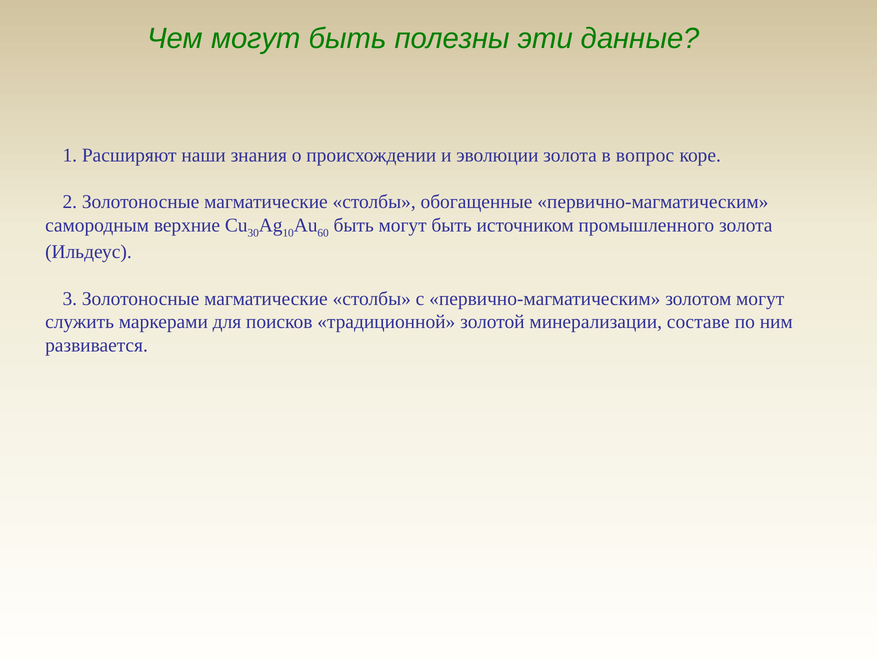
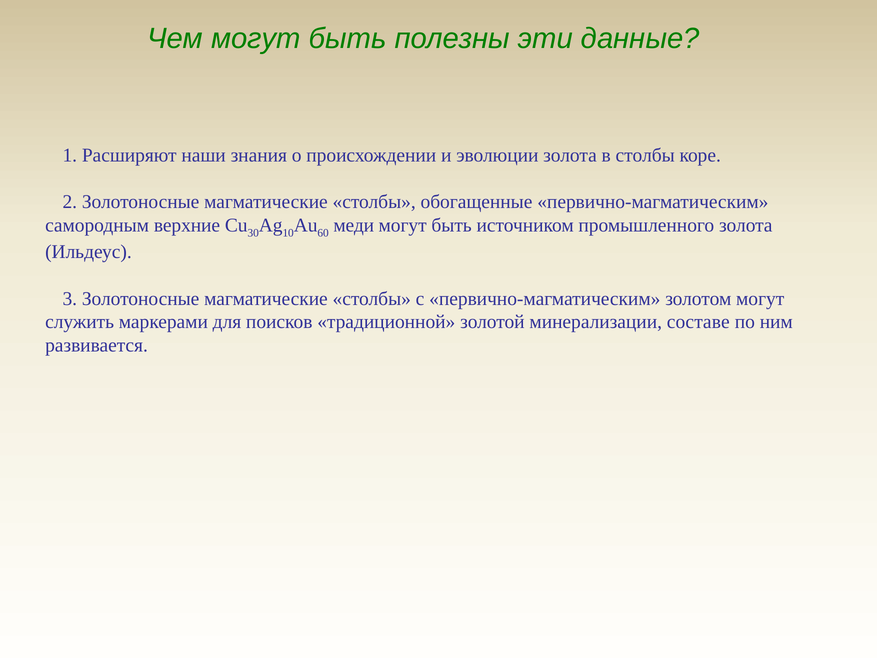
в вопрос: вопрос -> столбы
быть at (354, 225): быть -> меди
